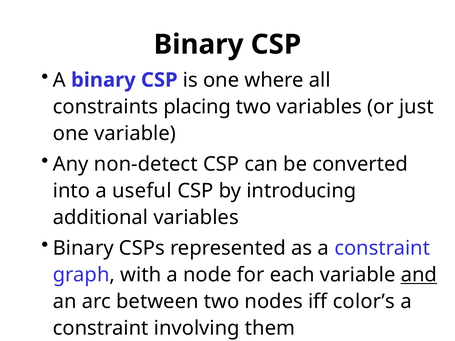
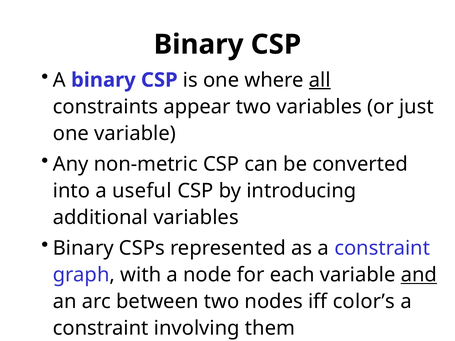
all underline: none -> present
placing at (197, 107): placing -> appear
non-detect: non-detect -> non-metric
